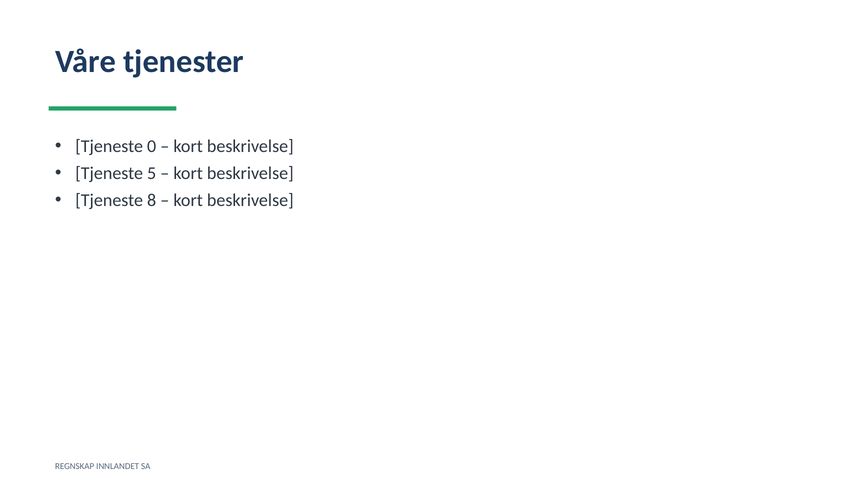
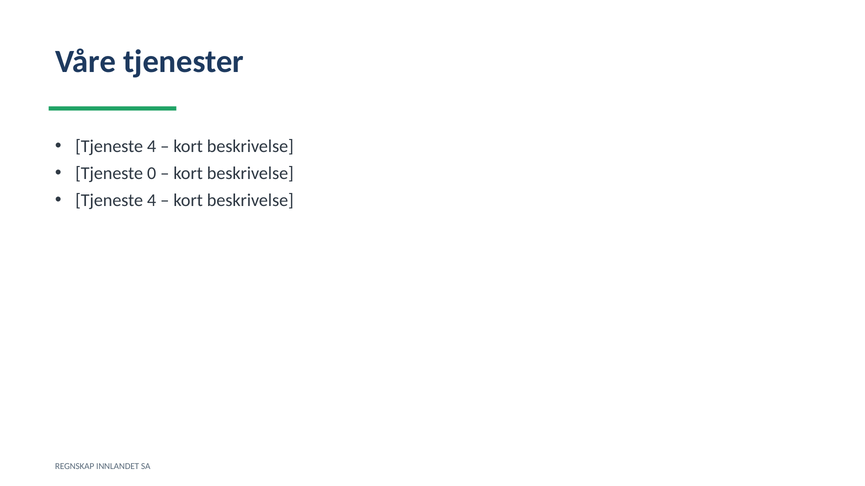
0 at (152, 147): 0 -> 4
5: 5 -> 0
8 at (152, 201): 8 -> 4
